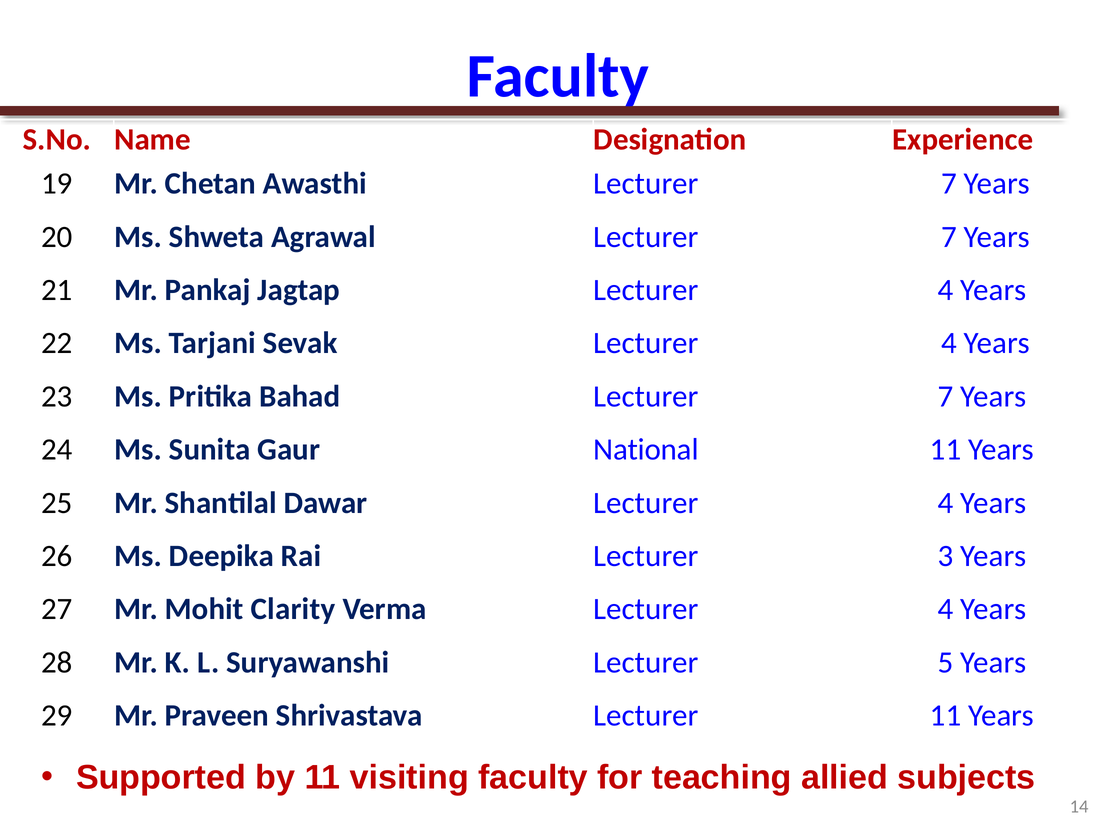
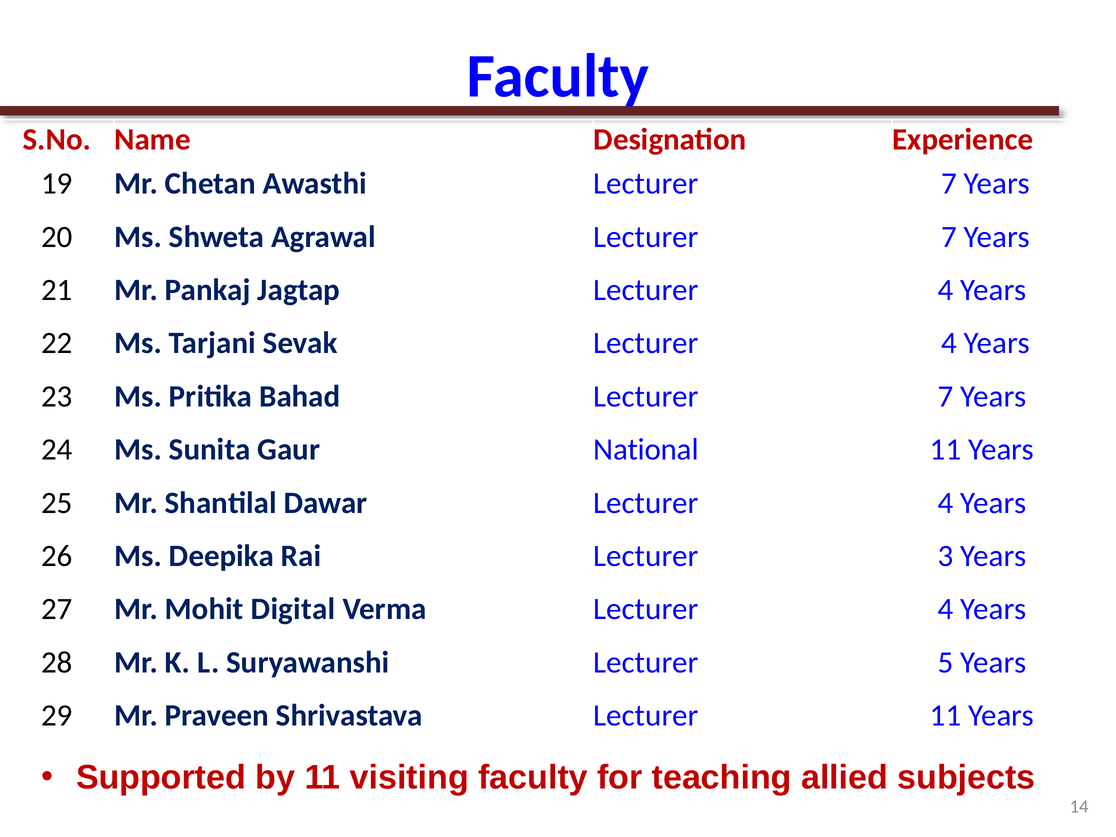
Clarity: Clarity -> Digital
